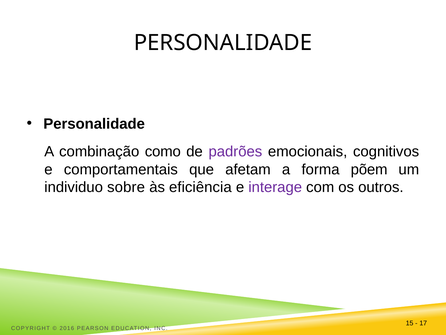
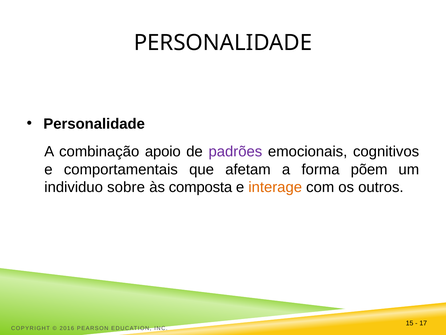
como: como -> apoio
eficiência: eficiência -> composta
interage colour: purple -> orange
